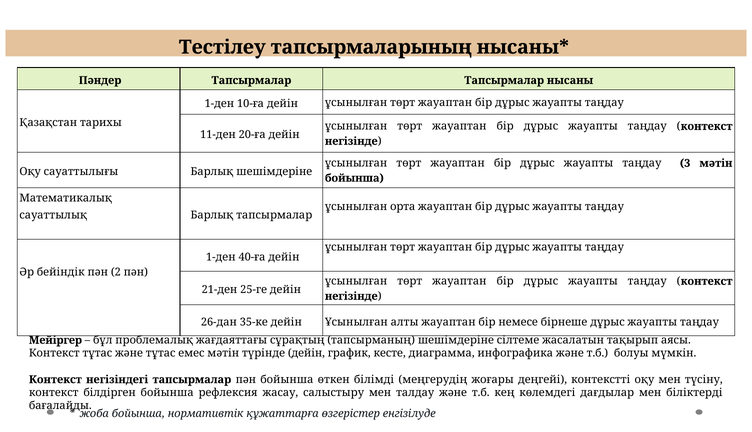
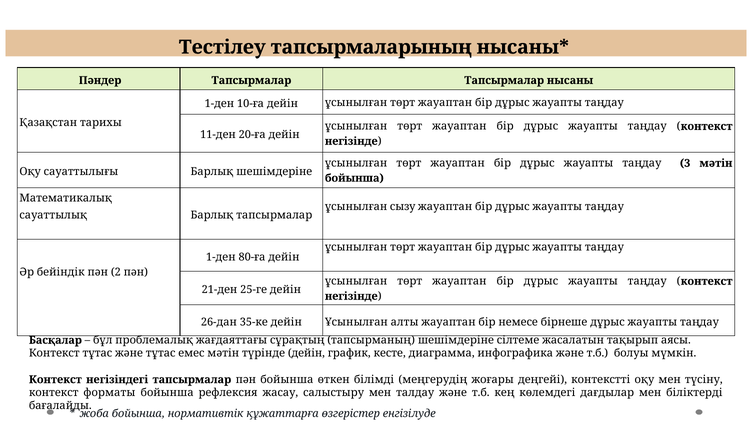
орта: орта -> сызу
40-ға: 40-ға -> 80-ға
Мейіргер: Мейіргер -> Басқалар
білдірген: білдірген -> форматы
